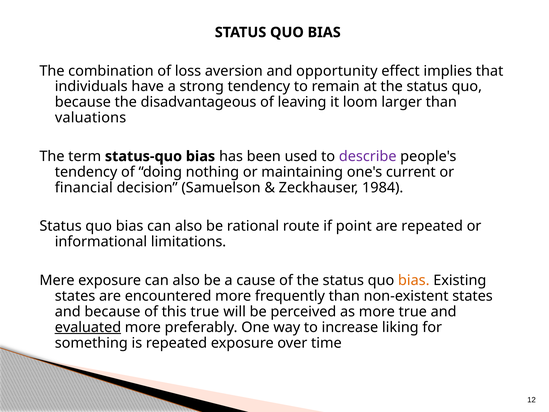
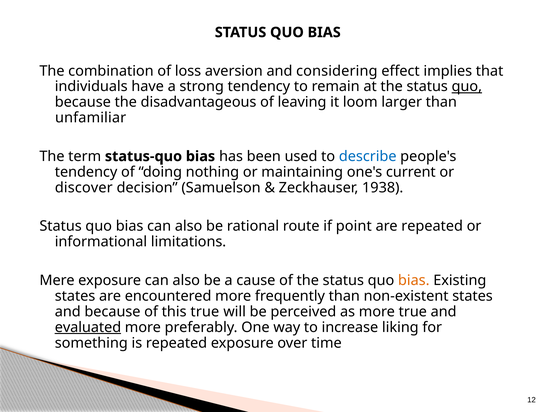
opportunity: opportunity -> considering
quo at (467, 86) underline: none -> present
valuations: valuations -> unfamiliar
describe colour: purple -> blue
financial: financial -> discover
1984: 1984 -> 1938
